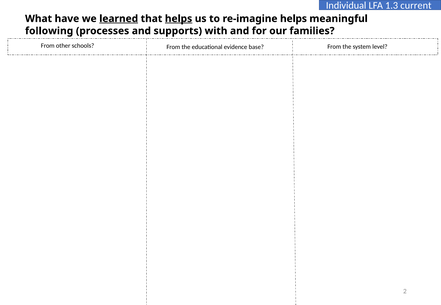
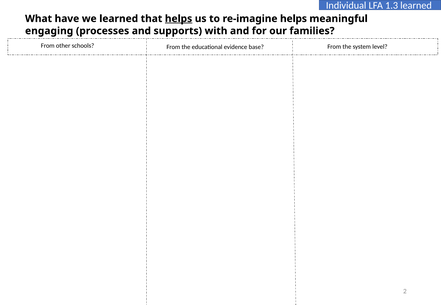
1.3 current: current -> learned
learned at (119, 19) underline: present -> none
following: following -> engaging
